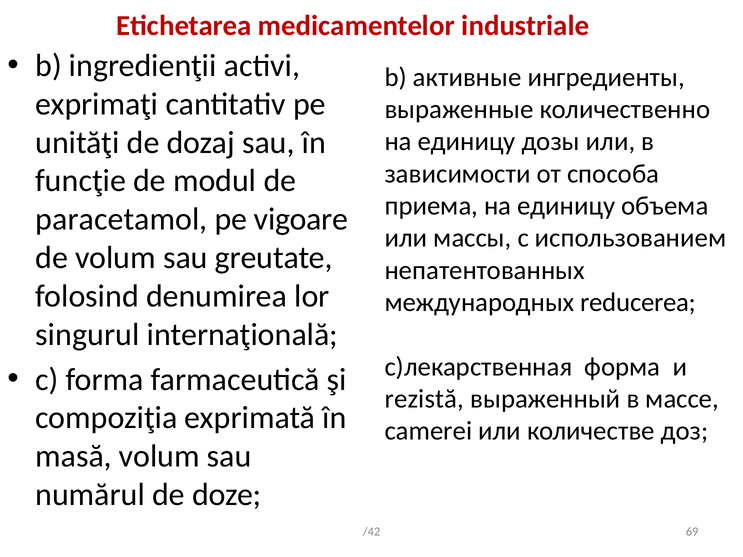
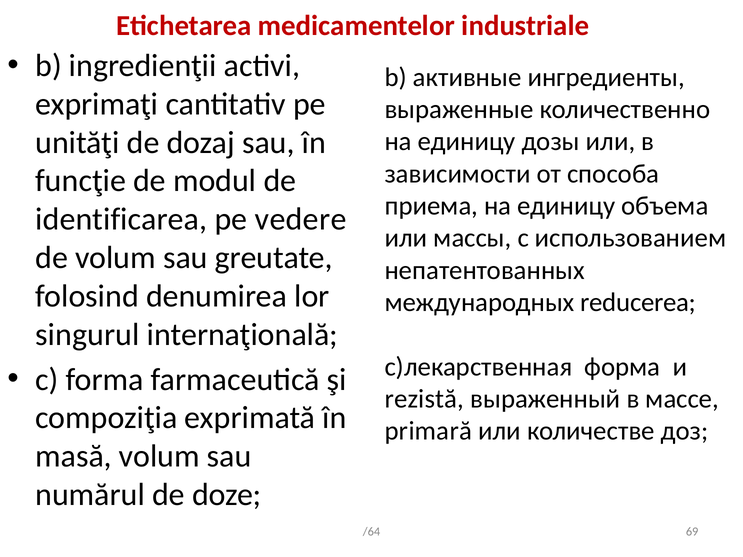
paracetamol: paracetamol -> identificarea
vigoare: vigoare -> vedere
camerei: camerei -> primară
/42: /42 -> /64
